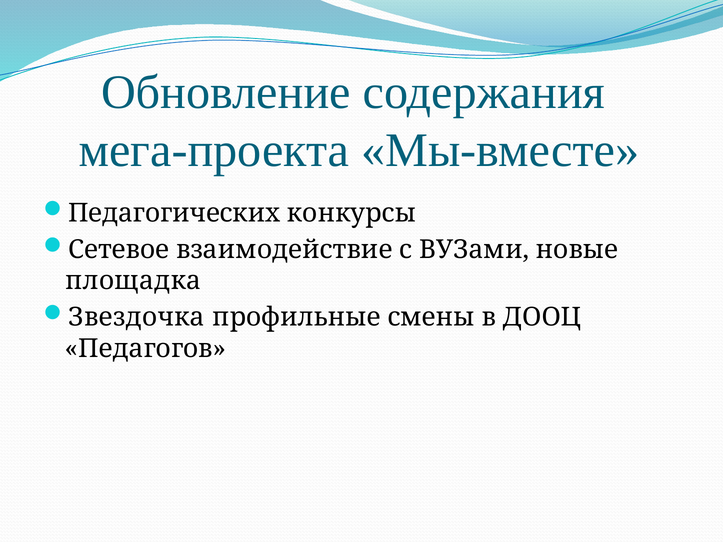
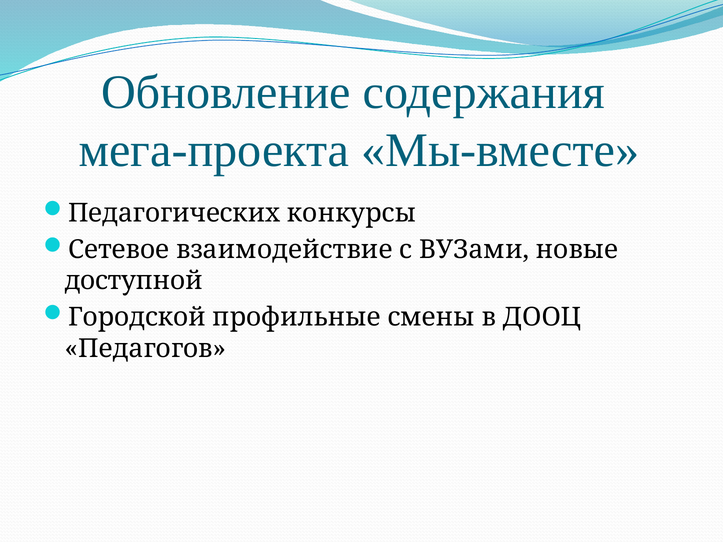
площадка: площадка -> доступной
Звездочка: Звездочка -> Городской
